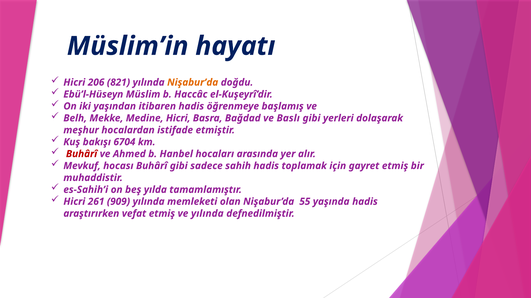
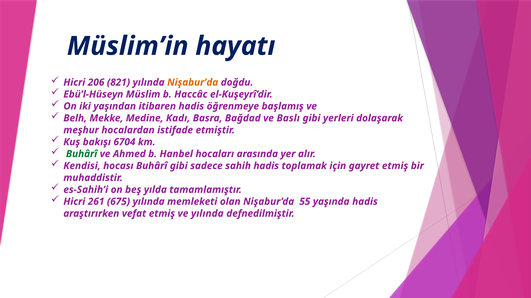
Medine Hicri: Hicri -> Kadı
Buhârî at (82, 154) colour: red -> green
Mevkuf: Mevkuf -> Kendisi
909: 909 -> 675
